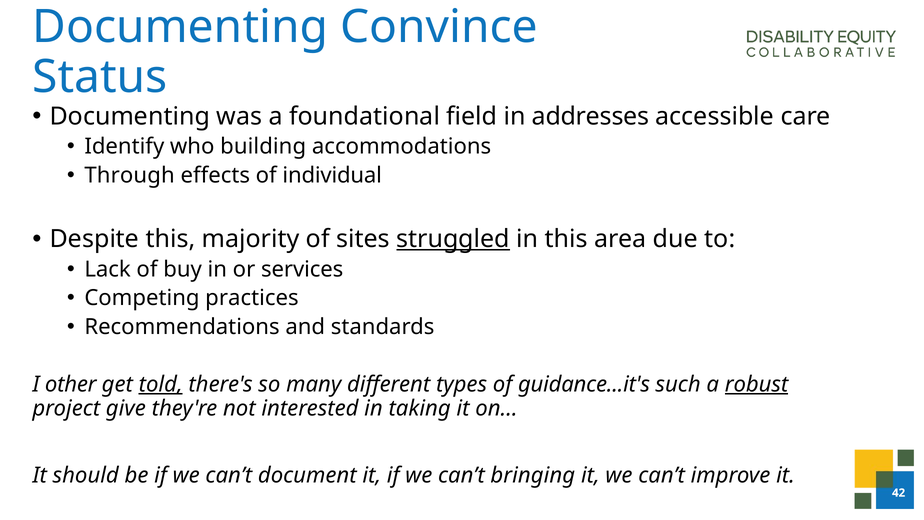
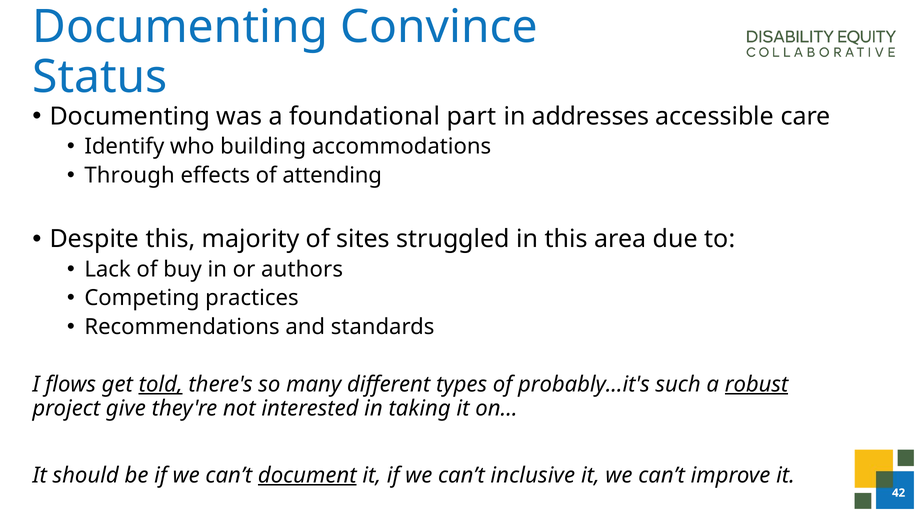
field: field -> part
individual: individual -> attending
struggled underline: present -> none
services: services -> authors
other: other -> flows
guidance...it's: guidance...it's -> probably...it's
document underline: none -> present
bringing: bringing -> inclusive
